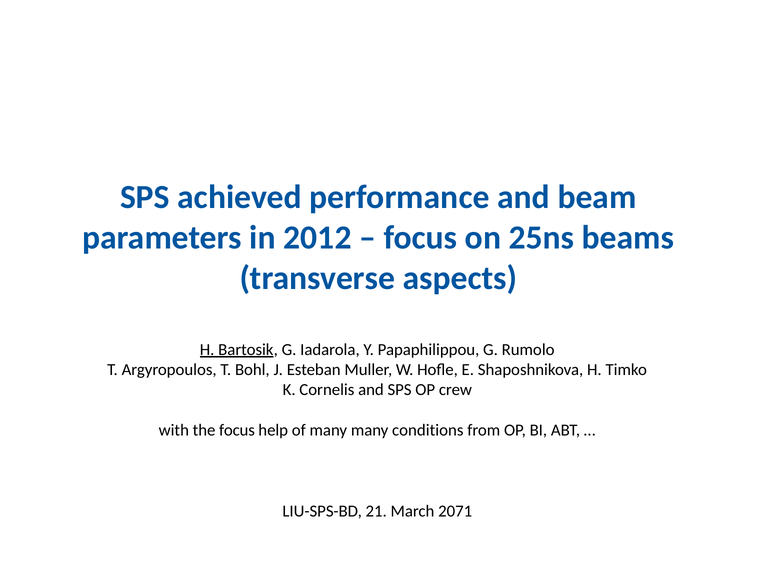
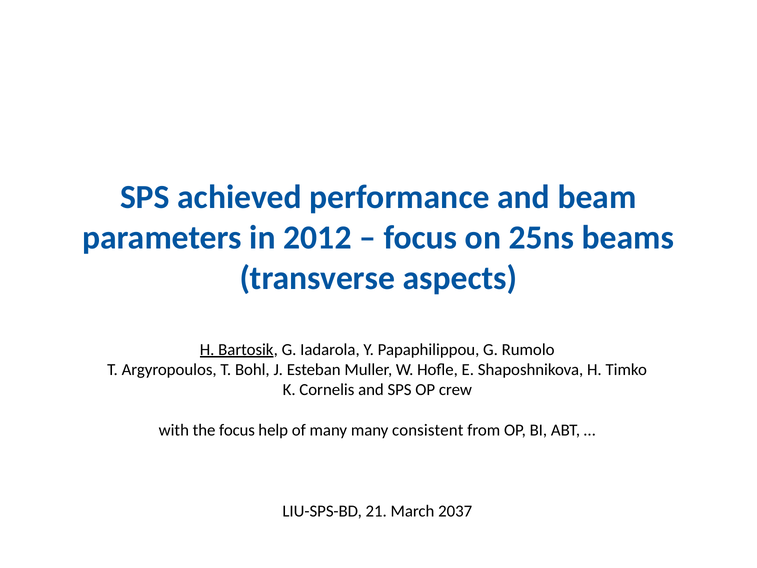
conditions: conditions -> consistent
2071: 2071 -> 2037
